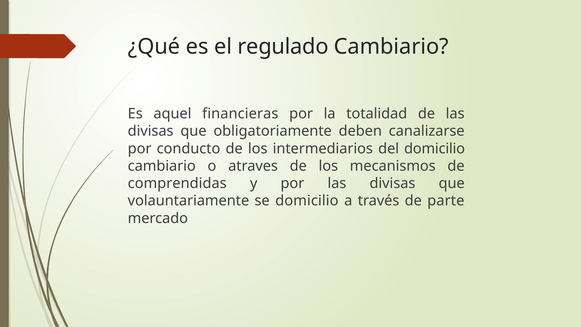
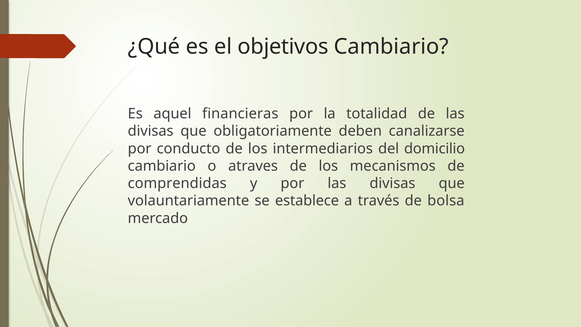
regulado: regulado -> objetivos
se domicilio: domicilio -> establece
parte: parte -> bolsa
